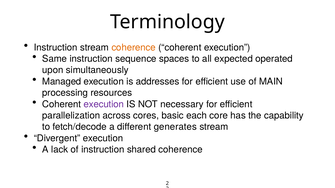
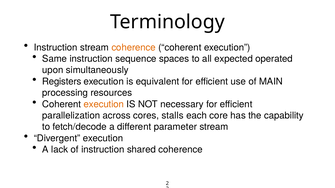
Managed: Managed -> Registers
addresses: addresses -> equivalent
execution at (104, 104) colour: purple -> orange
basic: basic -> stalls
generates: generates -> parameter
